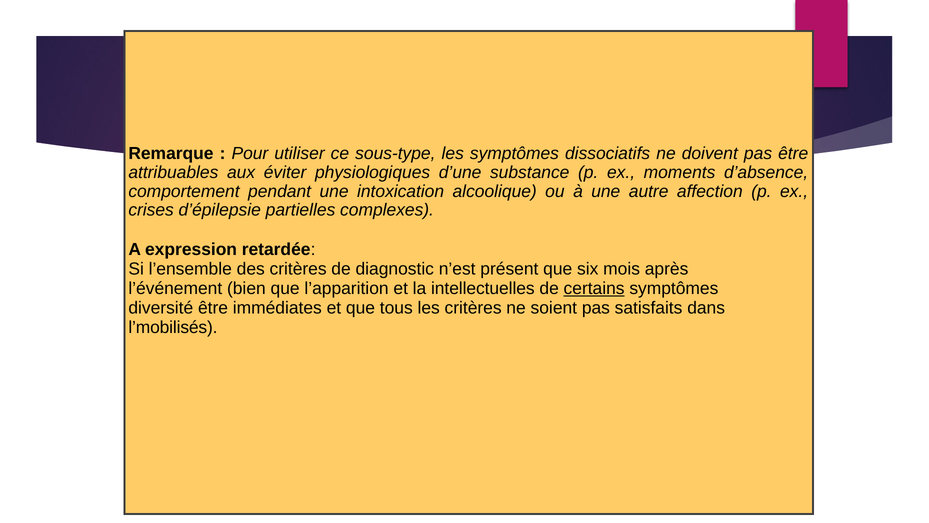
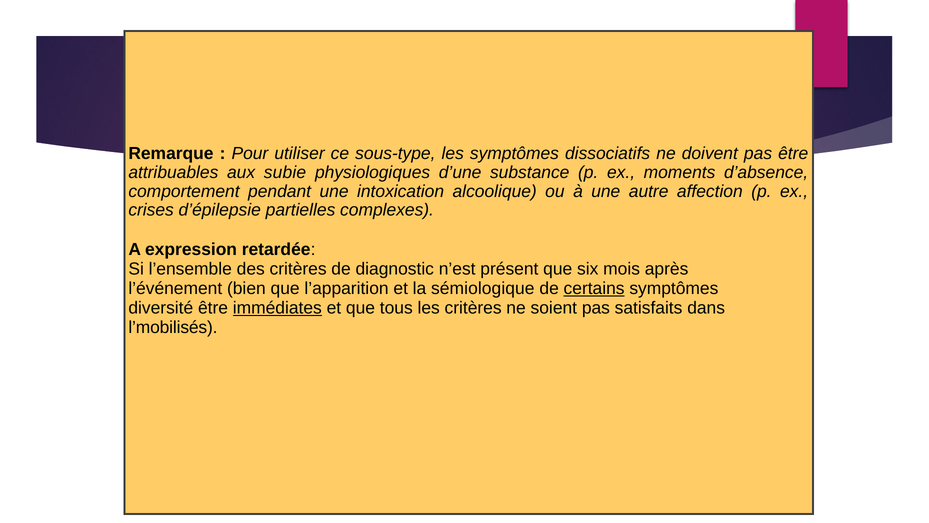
éviter: éviter -> subie
intellectuelles: intellectuelles -> sémiologique
immédiates underline: none -> present
